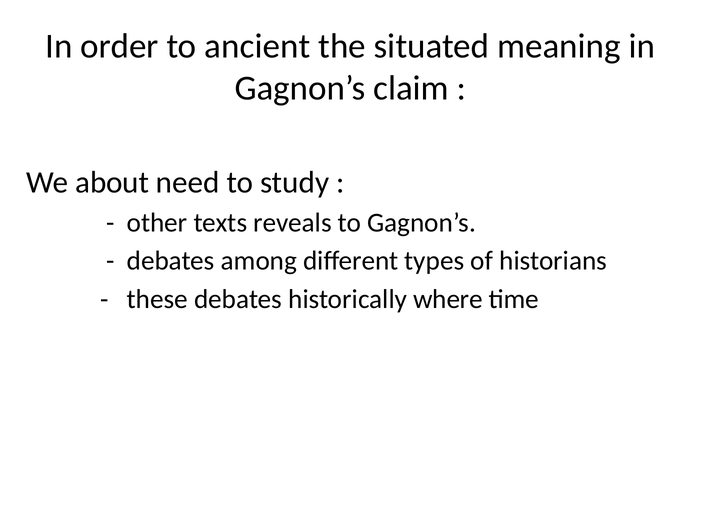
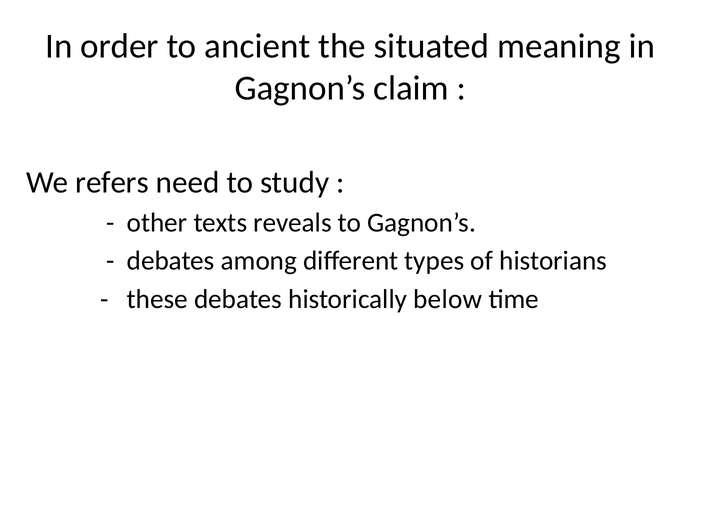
about: about -> refers
where: where -> below
